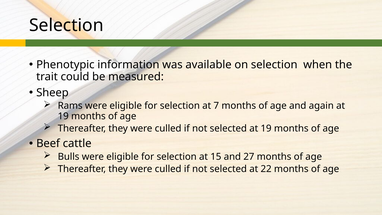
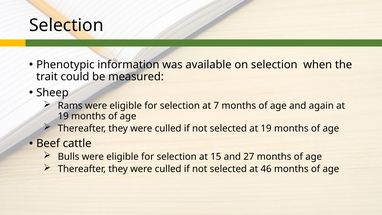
22: 22 -> 46
